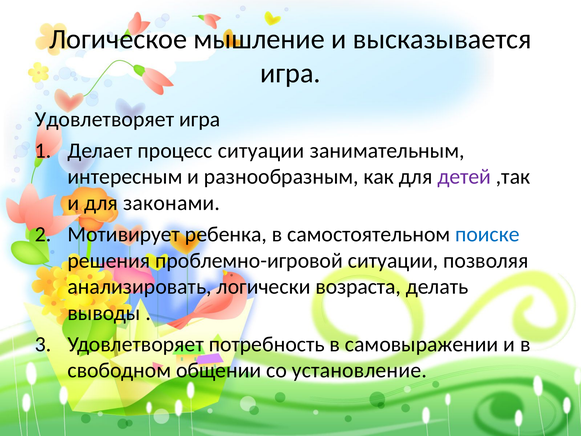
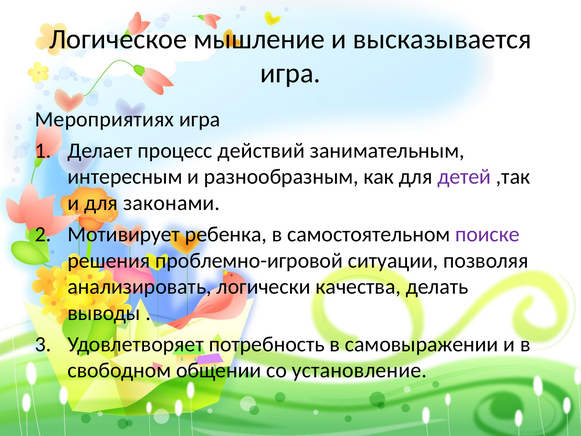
Удовлетворяет at (105, 119): Удовлетворяет -> Мероприятиях
процесс ситуации: ситуации -> действий
поиске colour: blue -> purple
возраста: возраста -> качества
